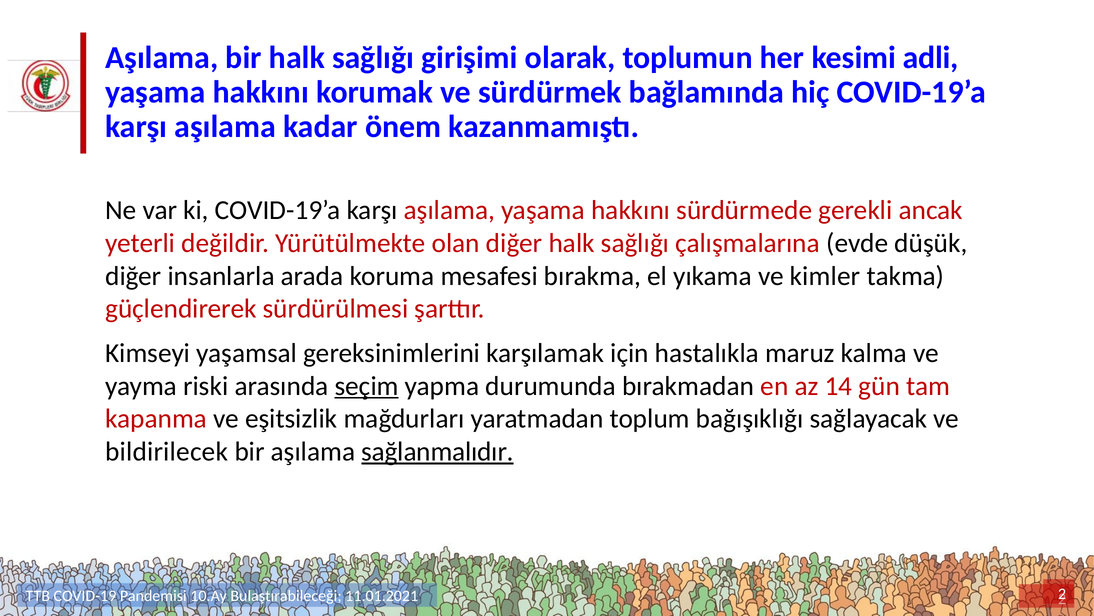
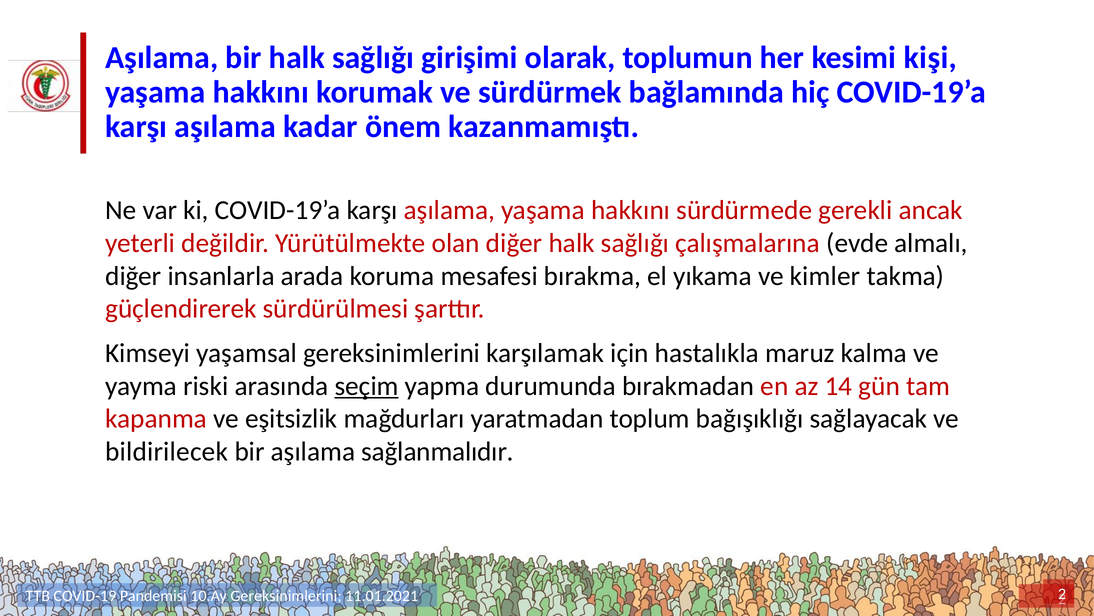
adli: adli -> kişi
düşük: düşük -> almalı
sağlanmalıdır underline: present -> none
10.Ay Bulaştırabileceği: Bulaştırabileceği -> Gereksinimlerini
